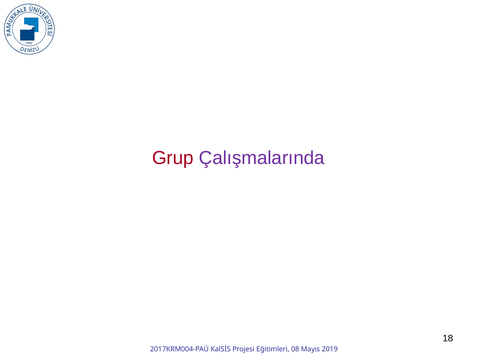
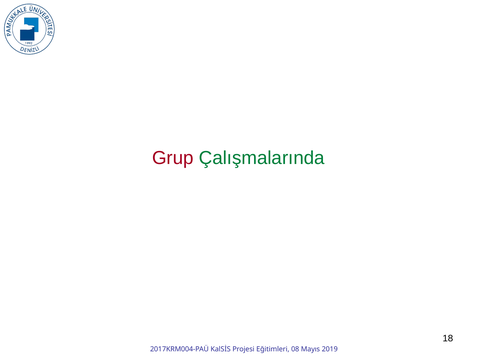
Çalışmalarında colour: purple -> green
